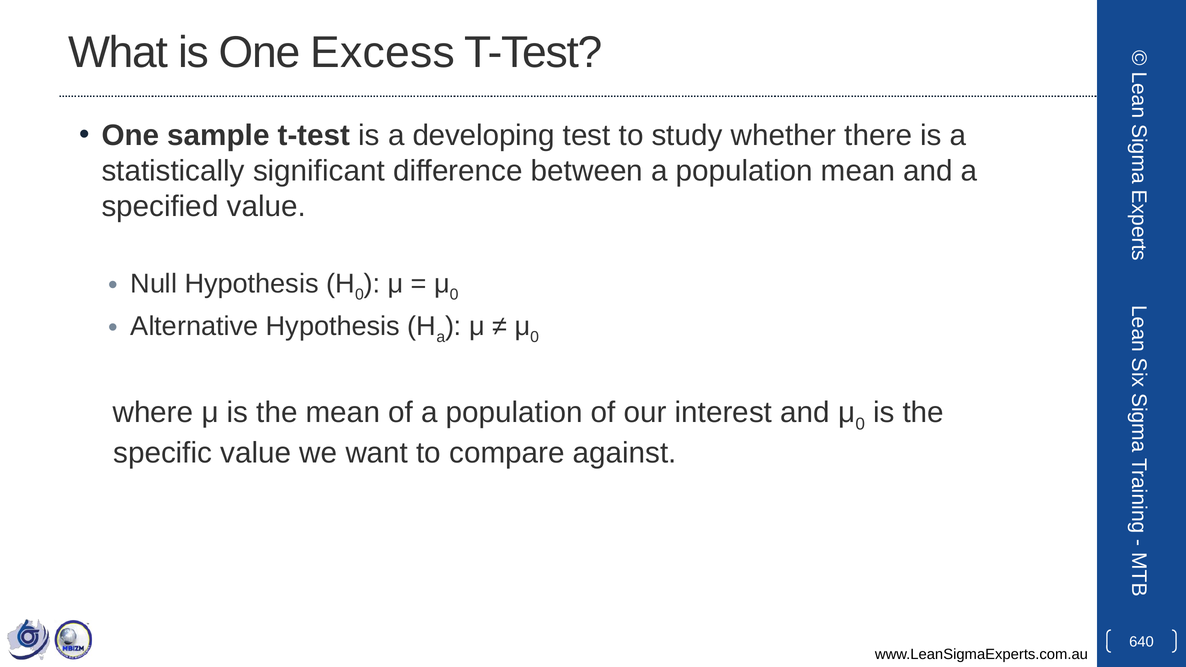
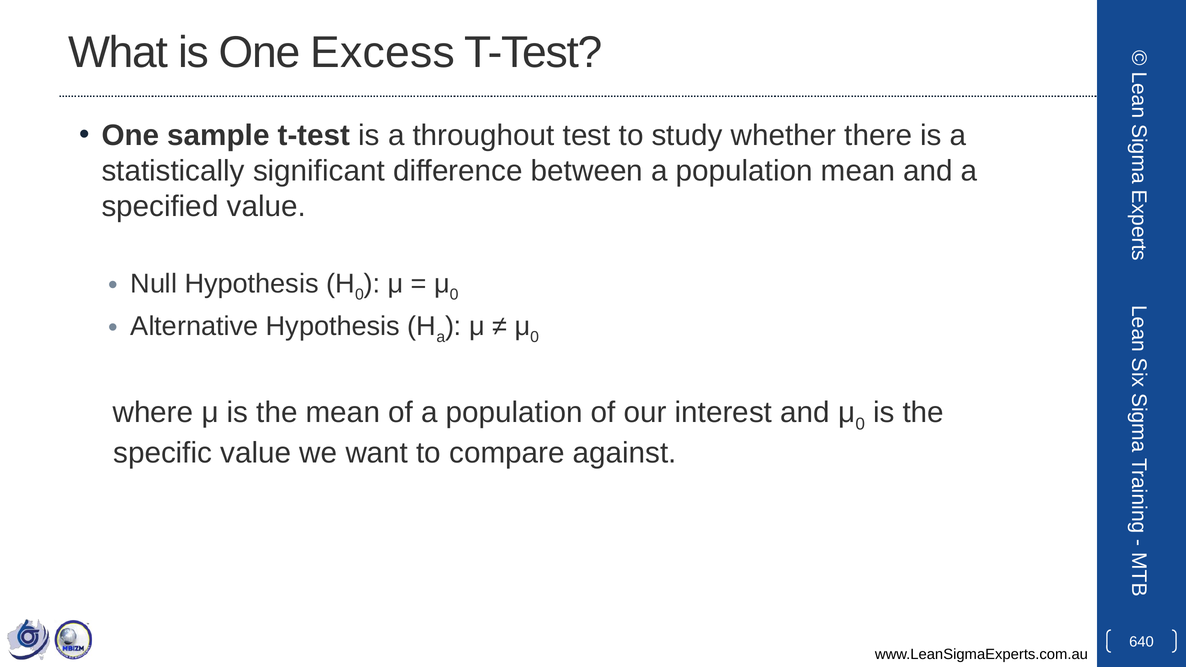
developing: developing -> throughout
